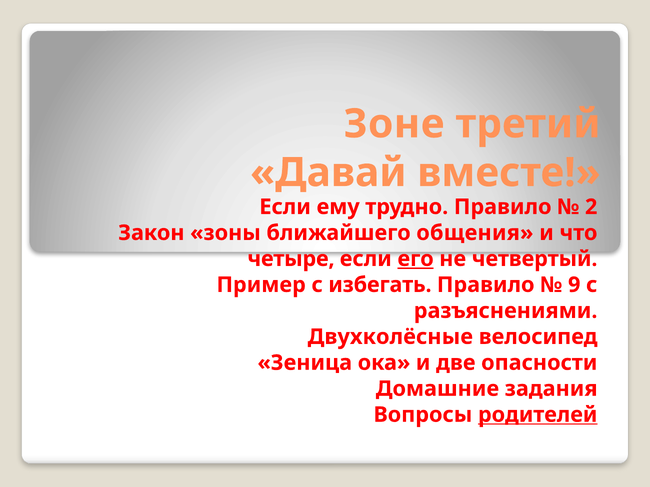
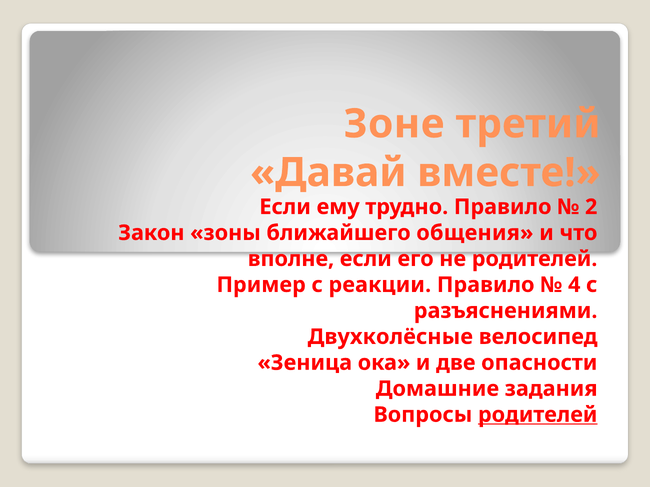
четыре: четыре -> вполне
его underline: present -> none
не четвертый: четвертый -> родителей
избегать: избегать -> реакции
9: 9 -> 4
